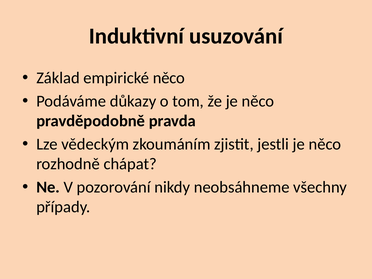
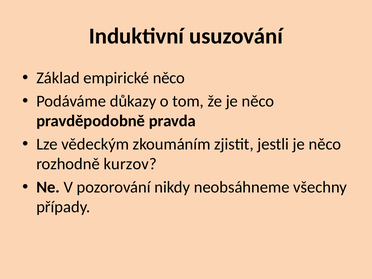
chápat: chápat -> kurzov
